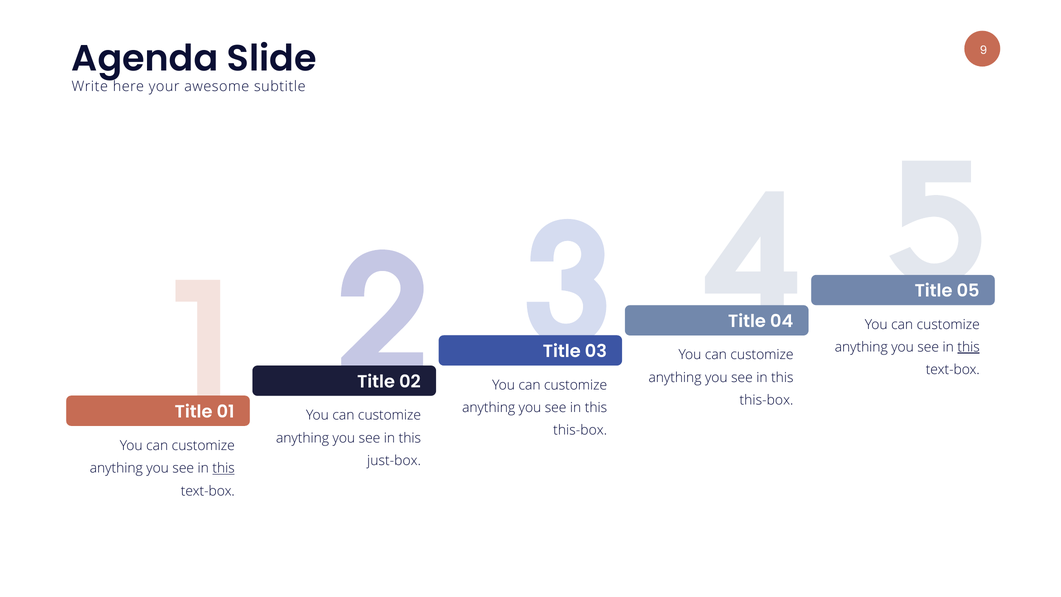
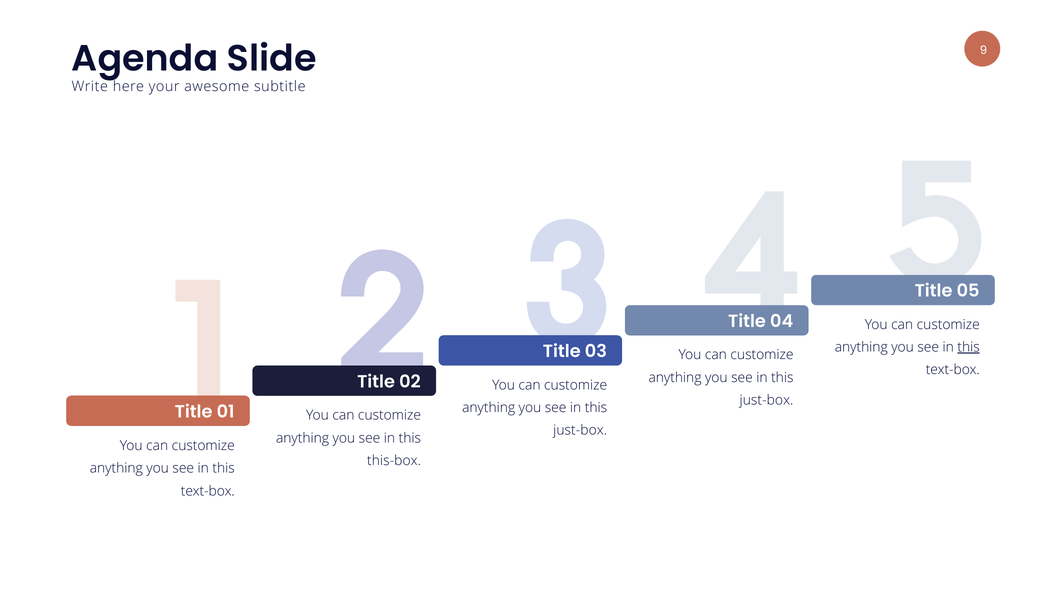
this-box at (766, 400): this-box -> just-box
this-box at (580, 430): this-box -> just-box
just-box: just-box -> this-box
this at (224, 468) underline: present -> none
